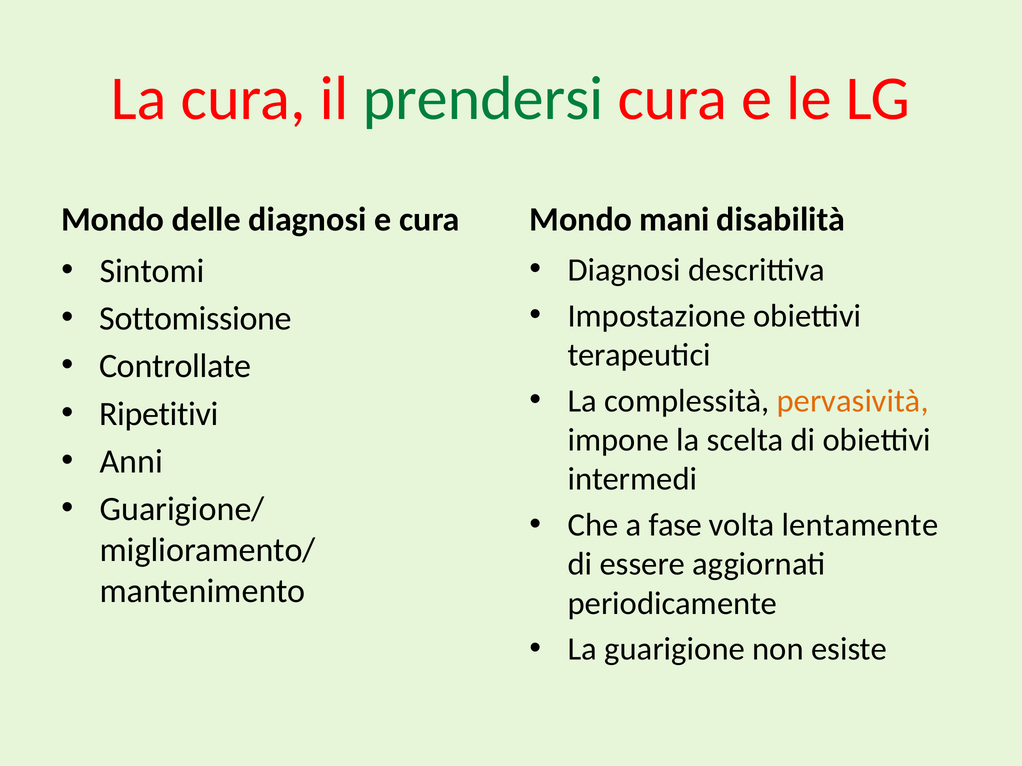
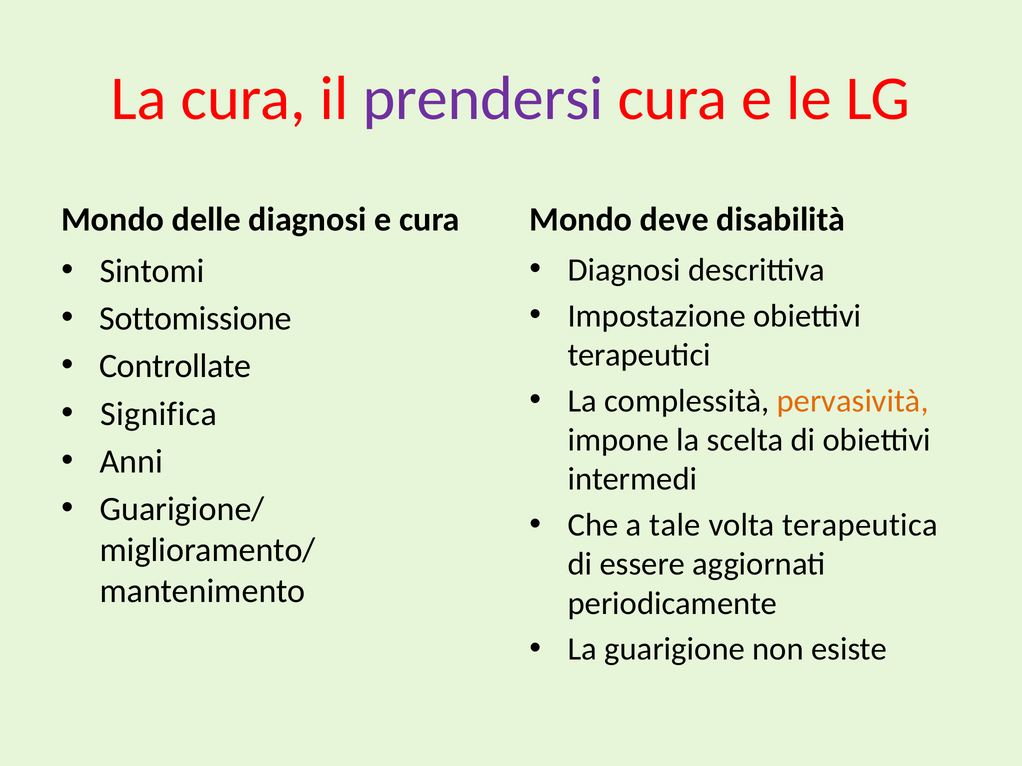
prendersi colour: green -> purple
mani: mani -> deve
Ripetitivi: Ripetitivi -> Significa
fase: fase -> tale
lentamente: lentamente -> terapeutica
